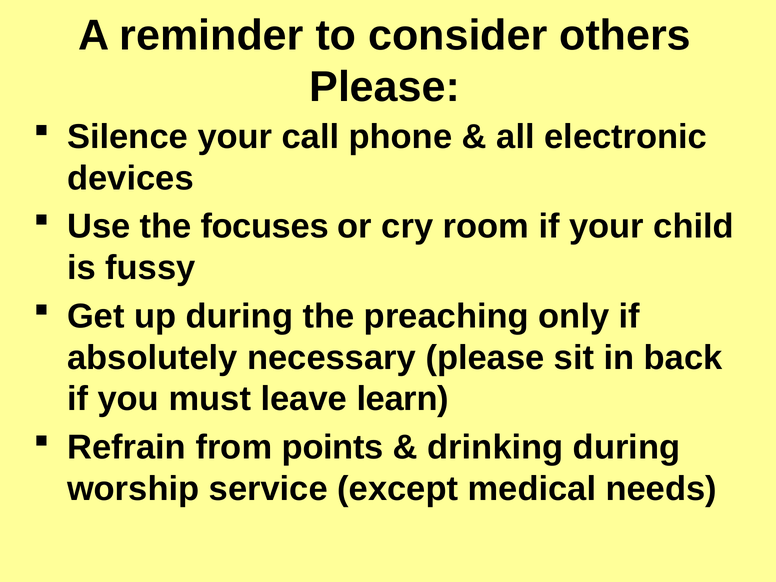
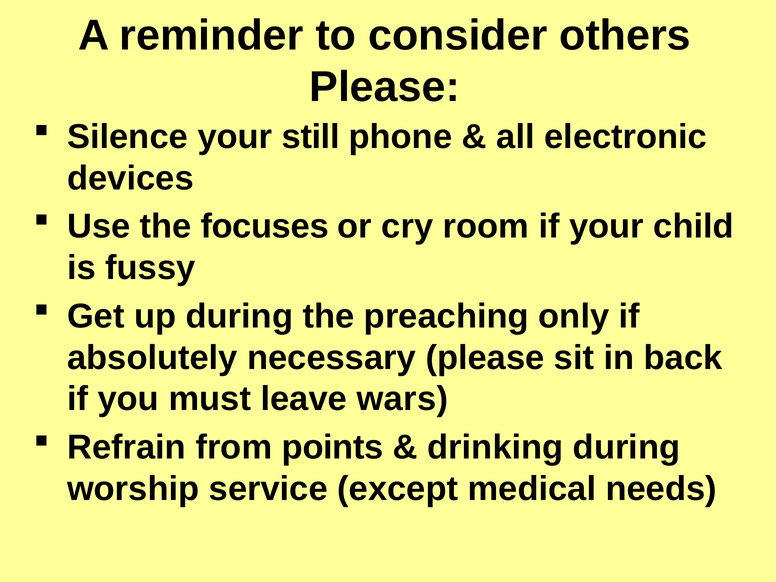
call: call -> still
learn: learn -> wars
